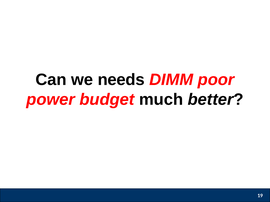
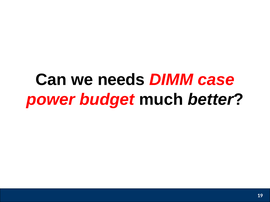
poor: poor -> case
